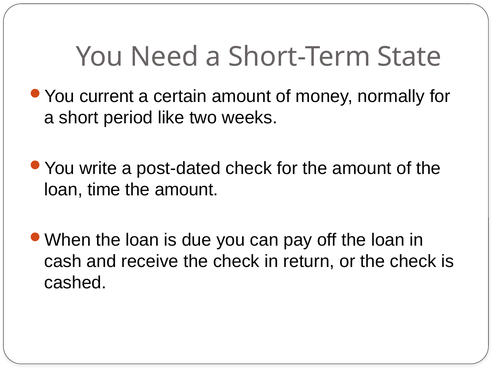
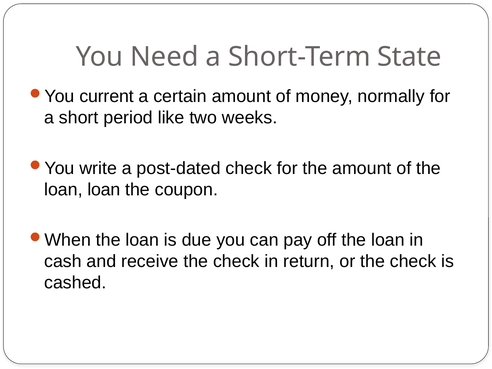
loan time: time -> loan
amount at (186, 189): amount -> coupon
